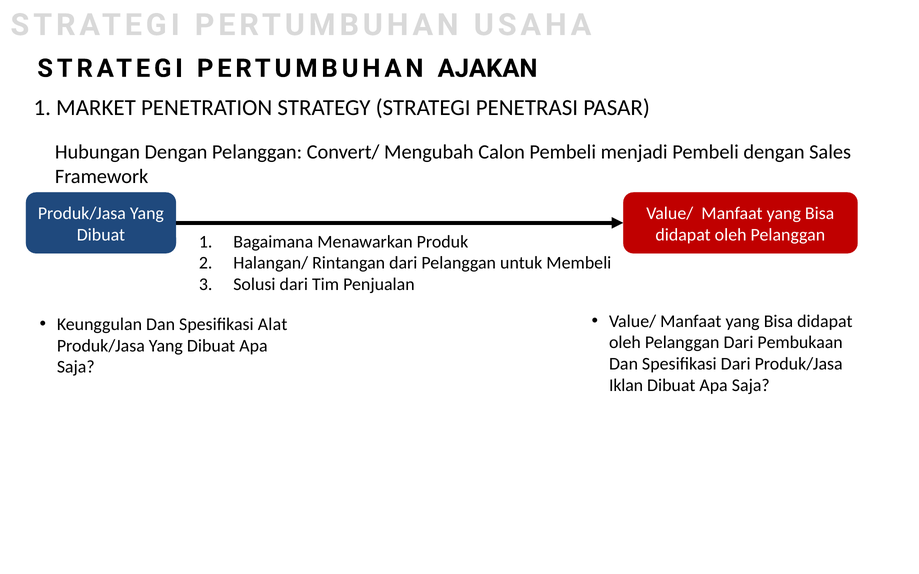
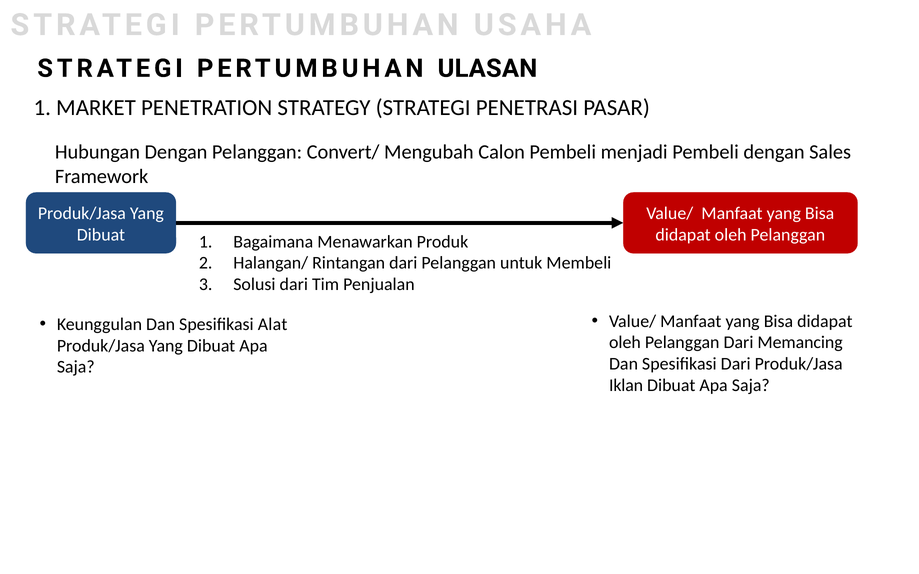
AJAKAN: AJAKAN -> ULASAN
Pembukaan: Pembukaan -> Memancing
